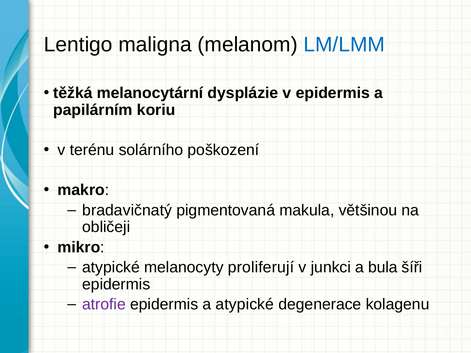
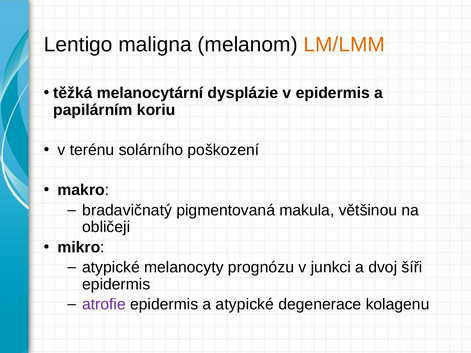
LM/LMM colour: blue -> orange
proliferují: proliferují -> prognózu
bula: bula -> dvoj
